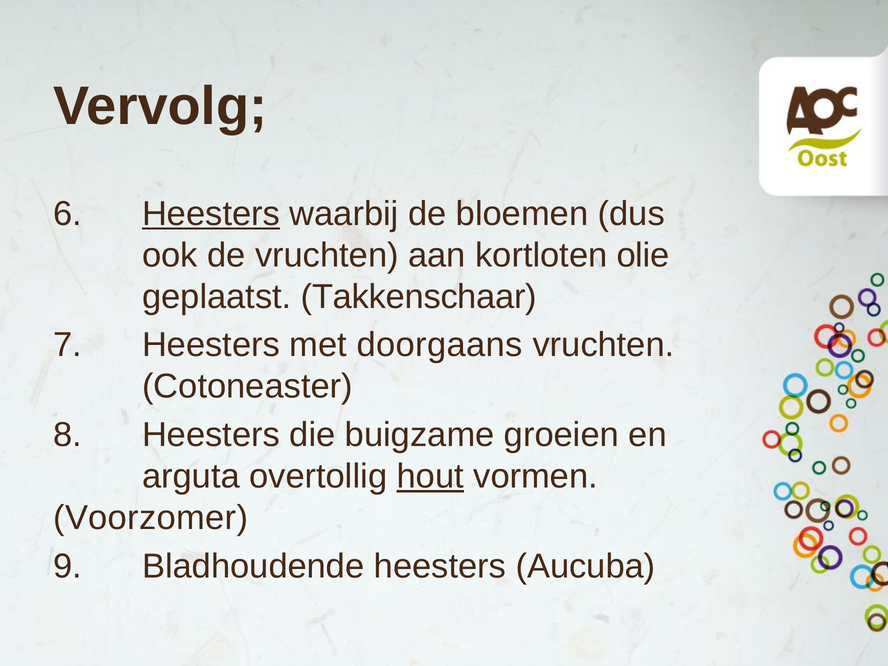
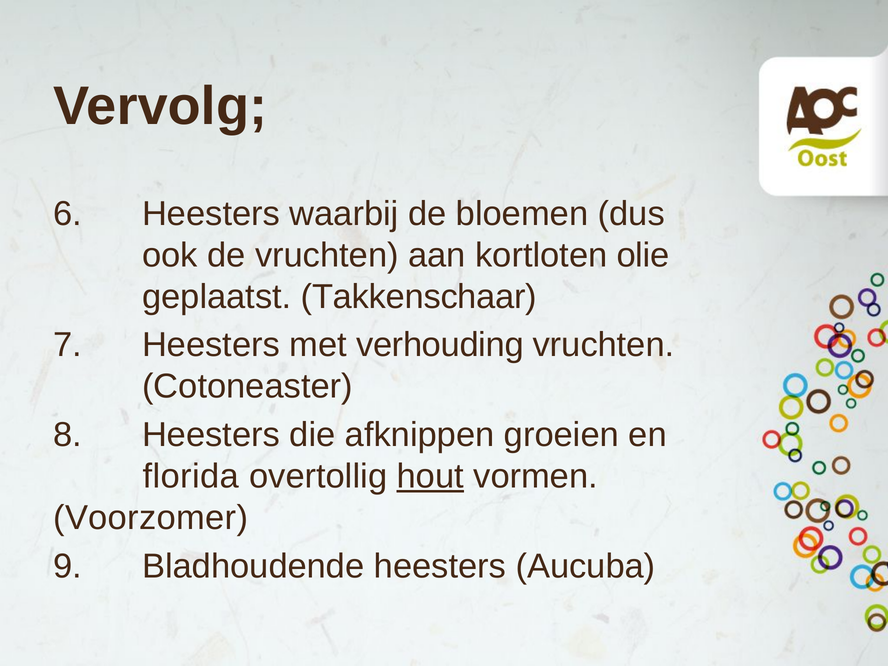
Heesters at (211, 214) underline: present -> none
doorgaans: doorgaans -> verhouding
buigzame: buigzame -> afknippen
arguta: arguta -> florida
